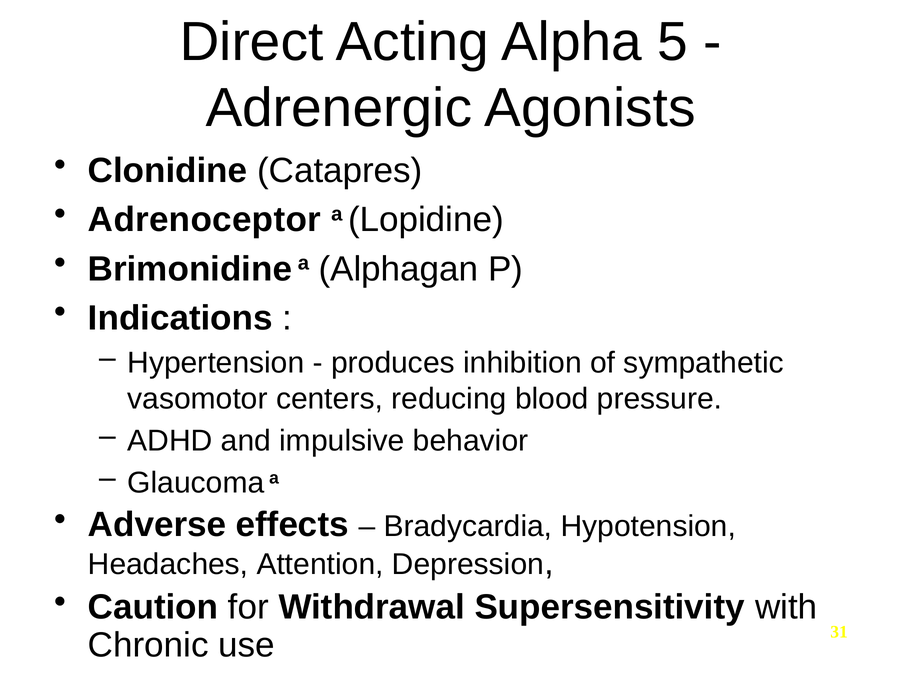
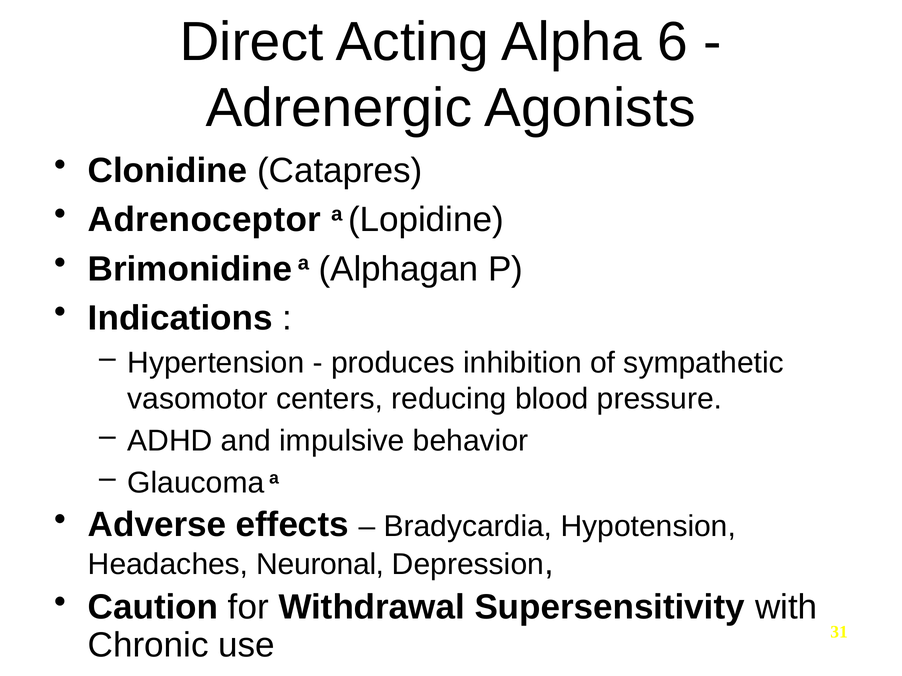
5: 5 -> 6
Attention: Attention -> Neuronal
